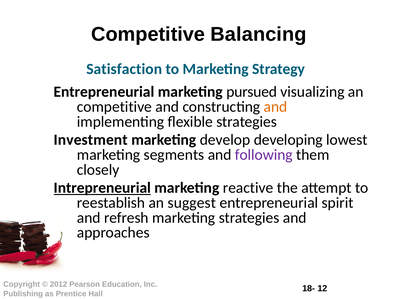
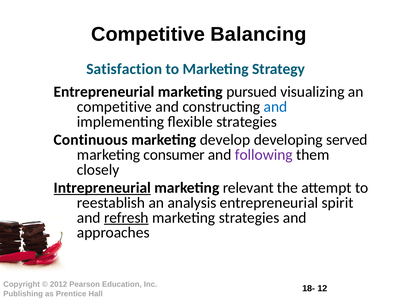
and at (276, 107) colour: orange -> blue
Investment: Investment -> Continuous
lowest: lowest -> served
segments: segments -> consumer
reactive: reactive -> relevant
suggest: suggest -> analysis
refresh underline: none -> present
